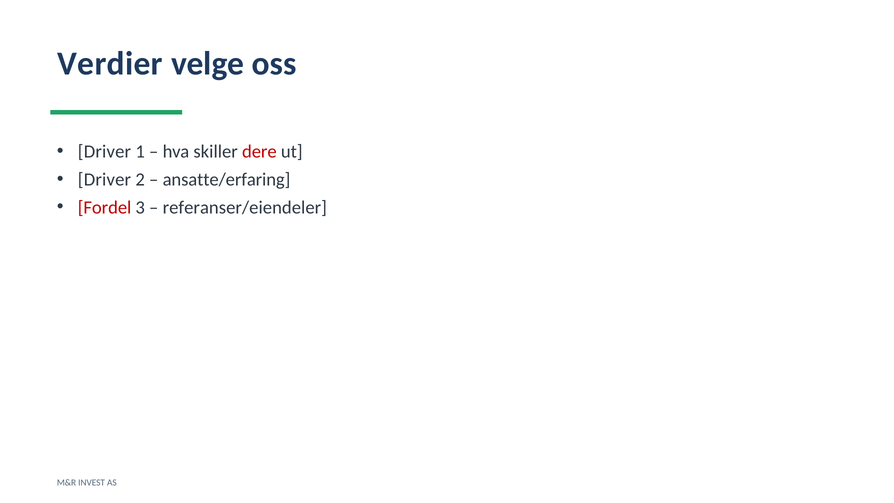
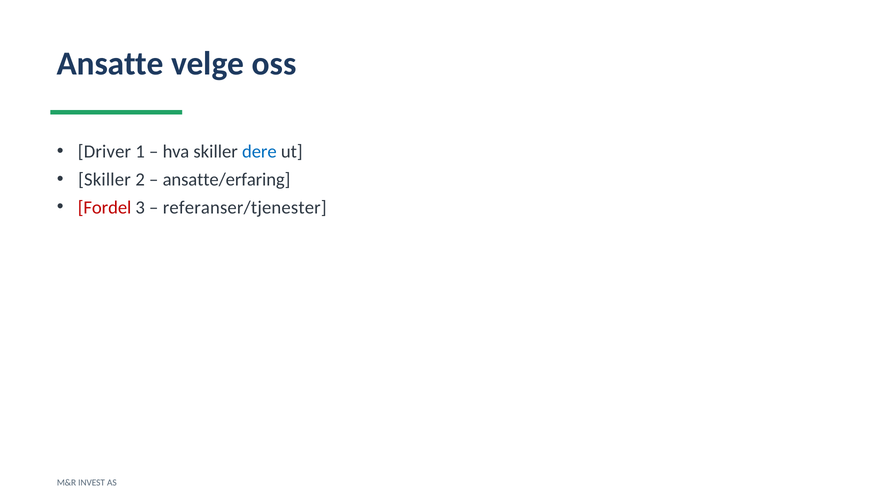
Verdier: Verdier -> Ansatte
dere colour: red -> blue
Driver at (104, 179): Driver -> Skiller
referanser/eiendeler: referanser/eiendeler -> referanser/tjenester
